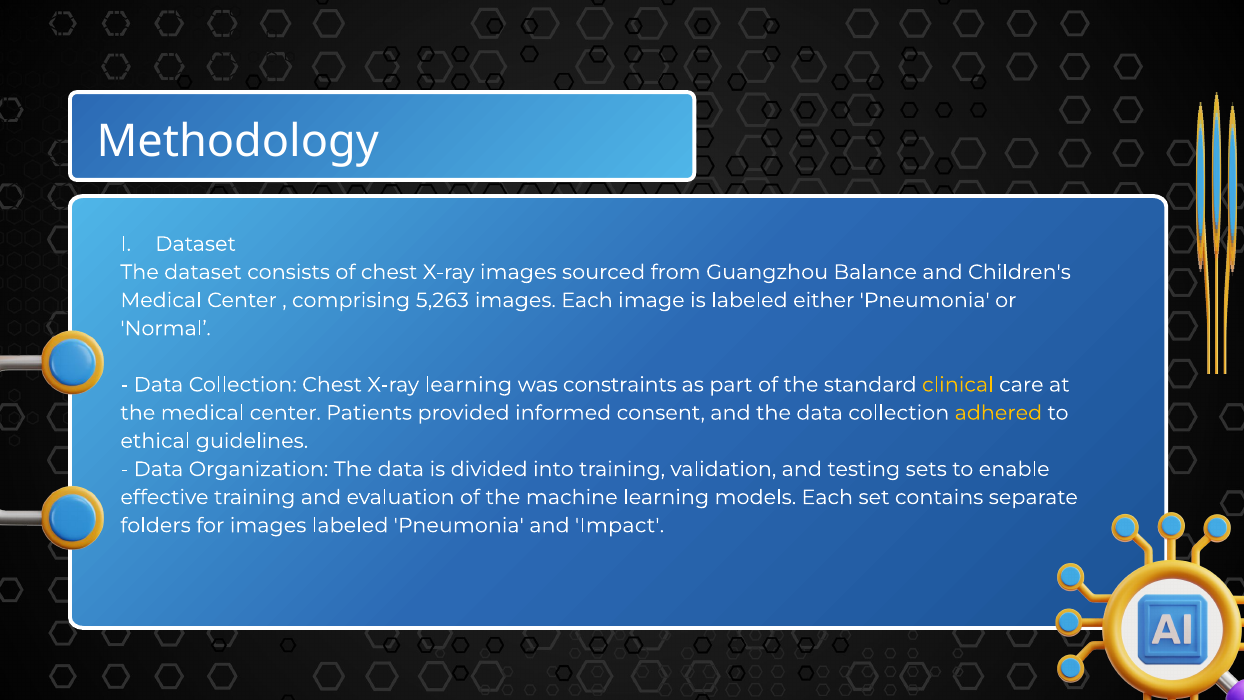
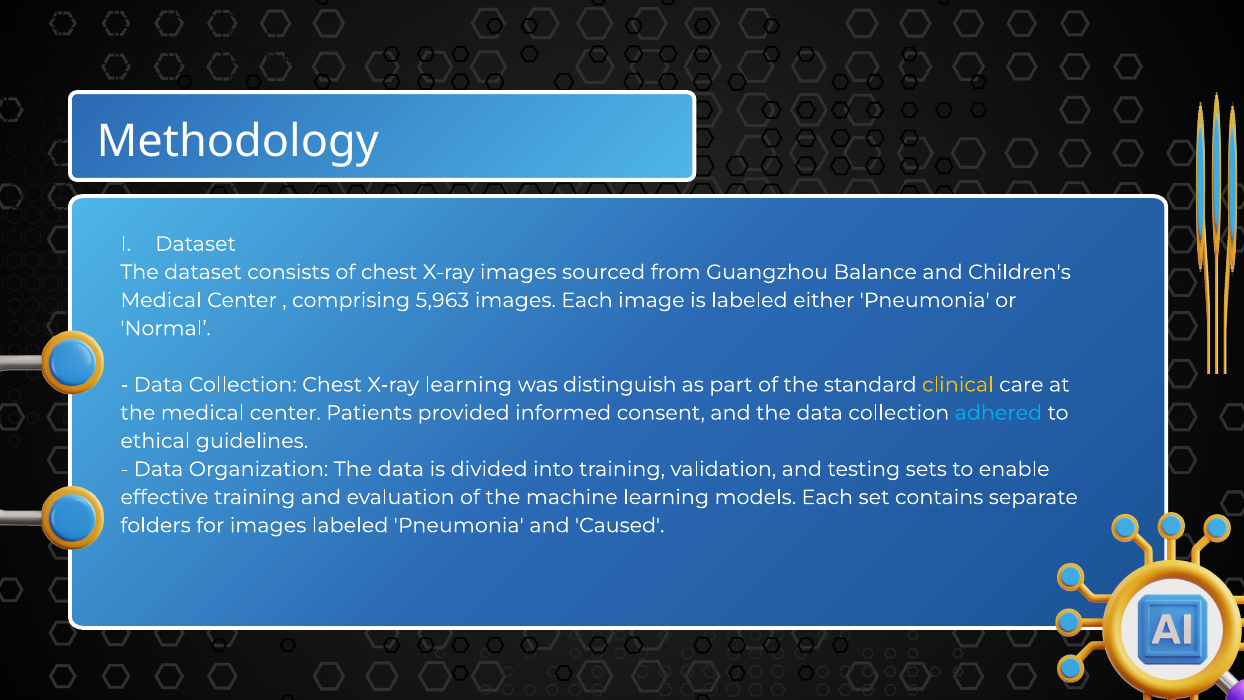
5,263: 5,263 -> 5,963
constraints: constraints -> distinguish
adhered colour: yellow -> light blue
Impact: Impact -> Caused
